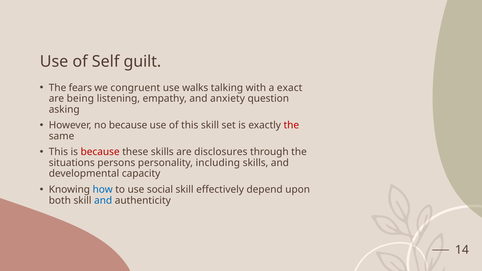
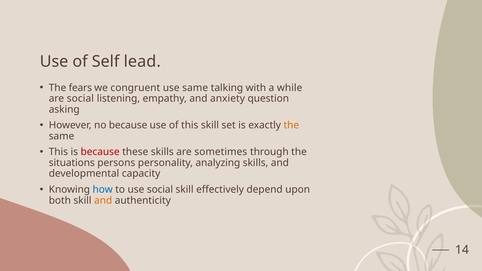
guilt: guilt -> lead
use walks: walks -> same
exact: exact -> while
are being: being -> social
the at (291, 125) colour: red -> orange
disclosures: disclosures -> sometimes
including: including -> analyzing
and at (103, 200) colour: blue -> orange
